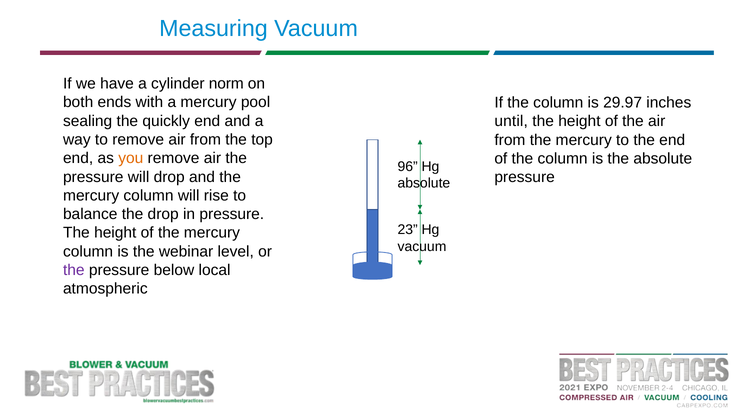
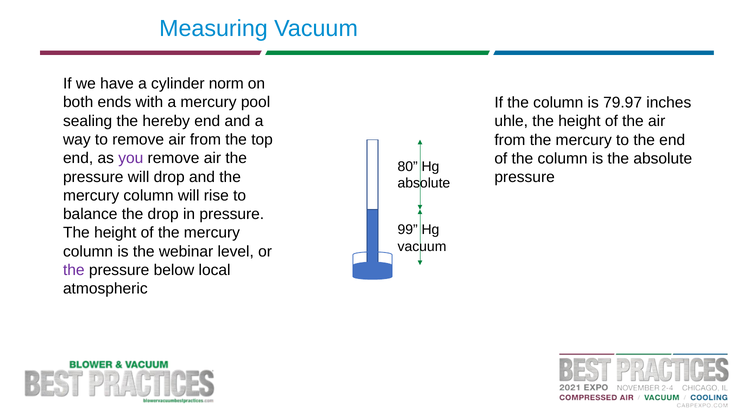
29.97: 29.97 -> 79.97
quickly: quickly -> hereby
until: until -> uhle
you colour: orange -> purple
96: 96 -> 80
23: 23 -> 99
